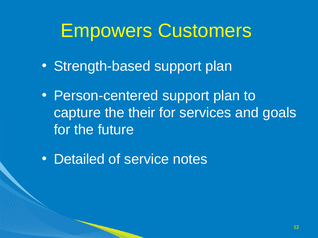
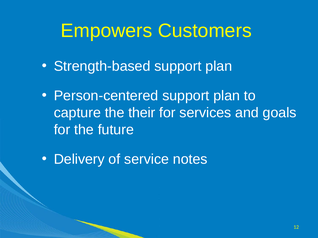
Detailed: Detailed -> Delivery
